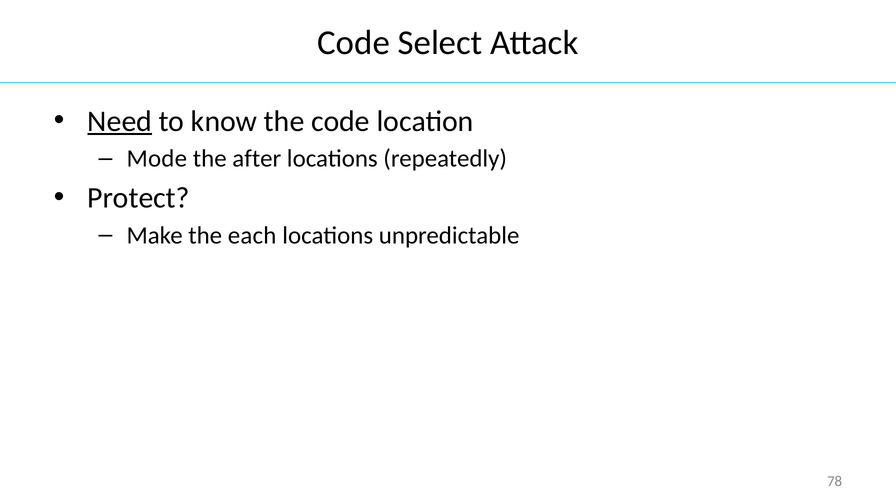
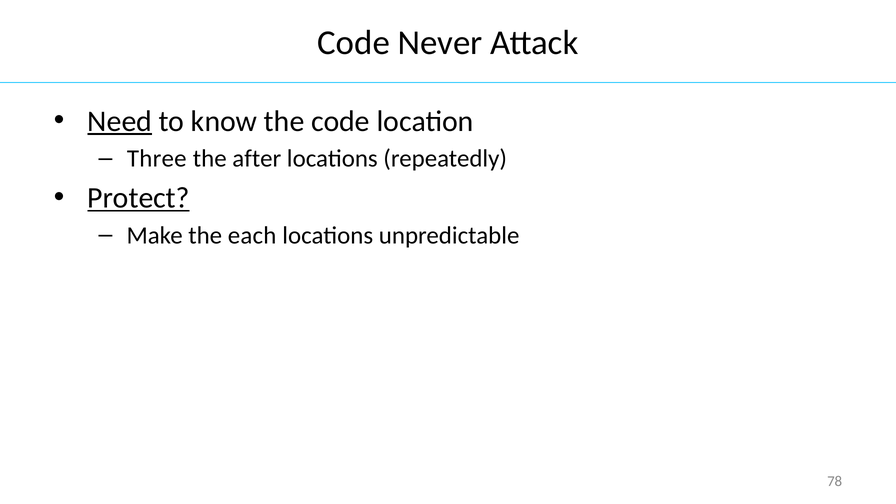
Select: Select -> Never
Mode: Mode -> Three
Protect underline: none -> present
